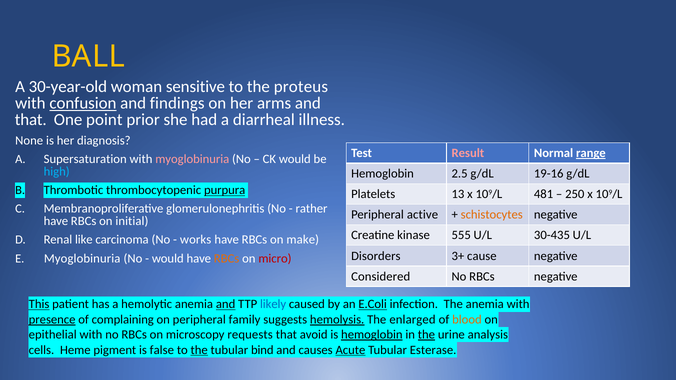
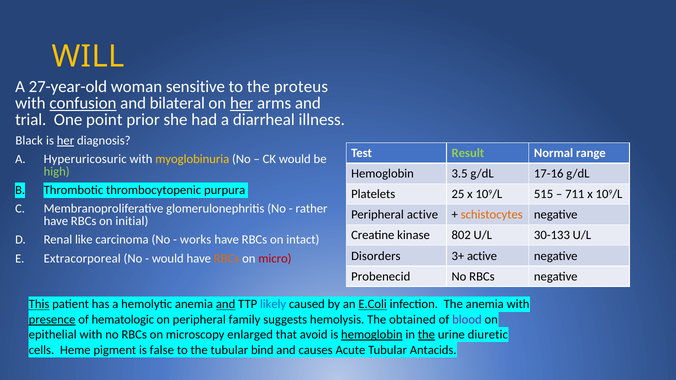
BALL: BALL -> WILL
30-year-old: 30-year-old -> 27-year-old
findings: findings -> bilateral
her at (242, 103) underline: none -> present
that at (31, 120): that -> trial
None: None -> Black
her at (65, 141) underline: none -> present
Result colour: pink -> light green
range underline: present -> none
Supersaturation: Supersaturation -> Hyperuricosuric
myoglobinuria at (192, 159) colour: pink -> yellow
high colour: light blue -> light green
2.5: 2.5 -> 3.5
19-16: 19-16 -> 17-16
purpura underline: present -> none
13: 13 -> 25
481: 481 -> 515
250: 250 -> 711
555: 555 -> 802
30-435: 30-435 -> 30-133
make: make -> intact
3+ cause: cause -> active
Myoglobinuria at (82, 259): Myoglobinuria -> Extracorporeal
Considered: Considered -> Probenecid
complaining: complaining -> hematologic
hemolysis underline: present -> none
enlarged: enlarged -> obtained
blood colour: orange -> purple
requests: requests -> enlarged
analysis: analysis -> diuretic
the at (199, 350) underline: present -> none
Acute underline: present -> none
Esterase: Esterase -> Antacids
